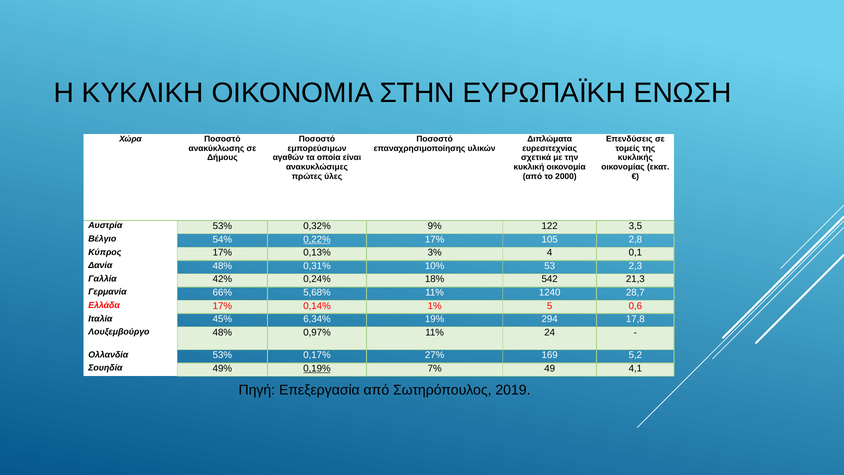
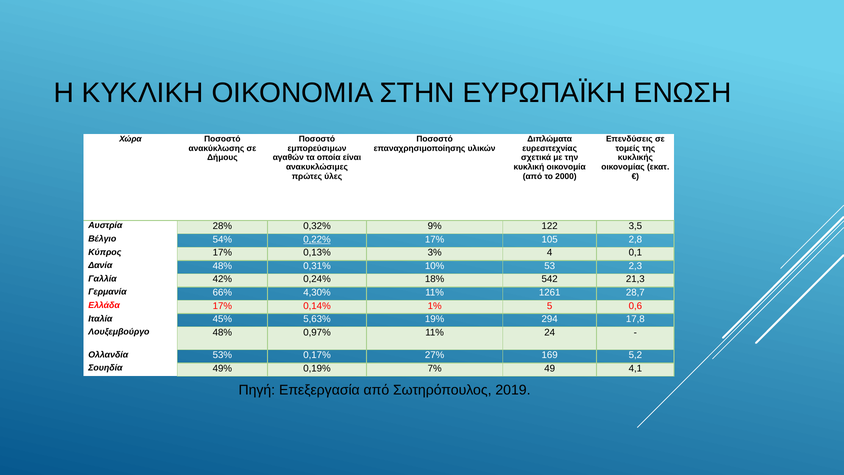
Αυστρία 53%: 53% -> 28%
5,68%: 5,68% -> 4,30%
1240: 1240 -> 1261
6,34%: 6,34% -> 5,63%
0,19% underline: present -> none
